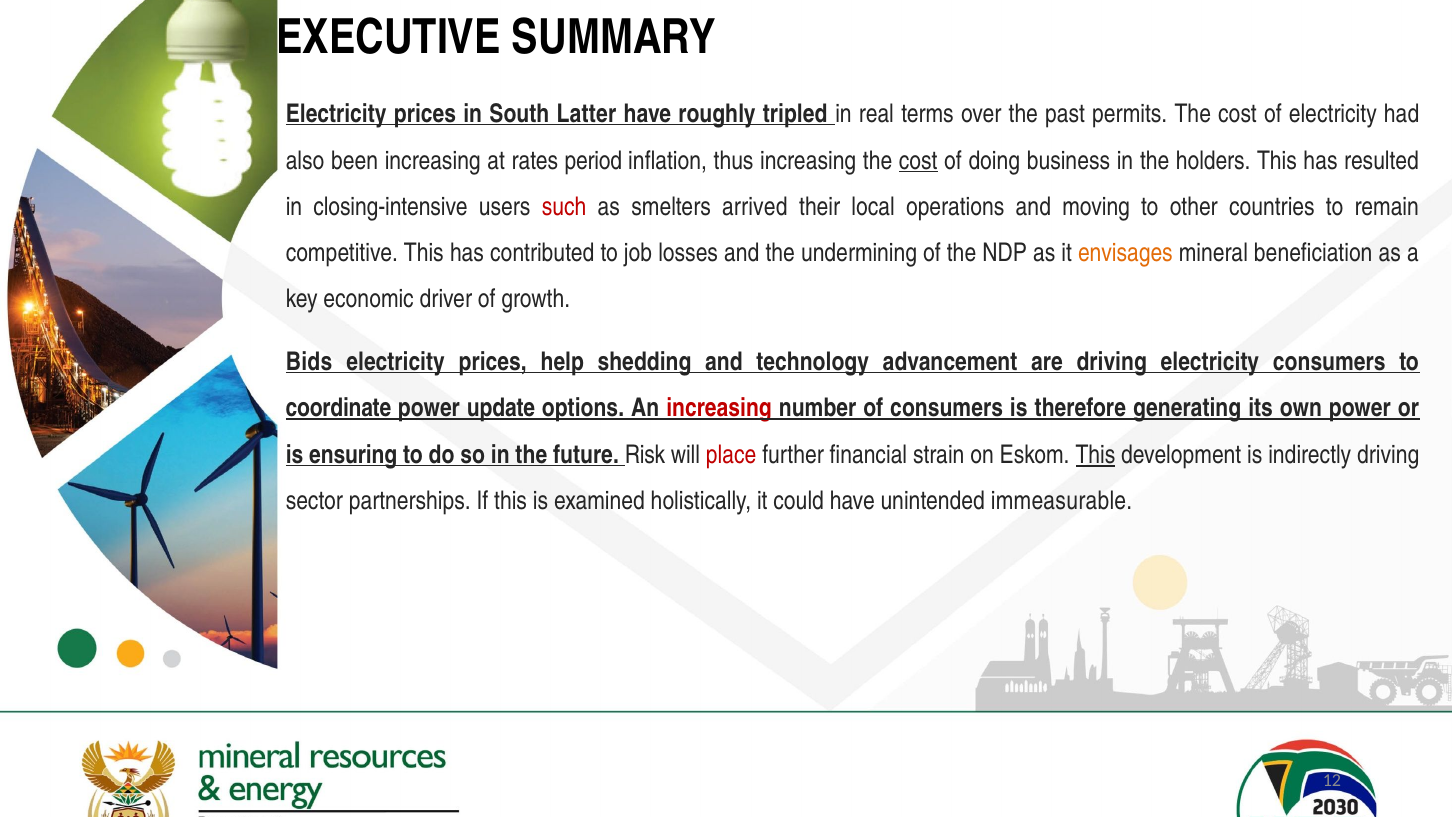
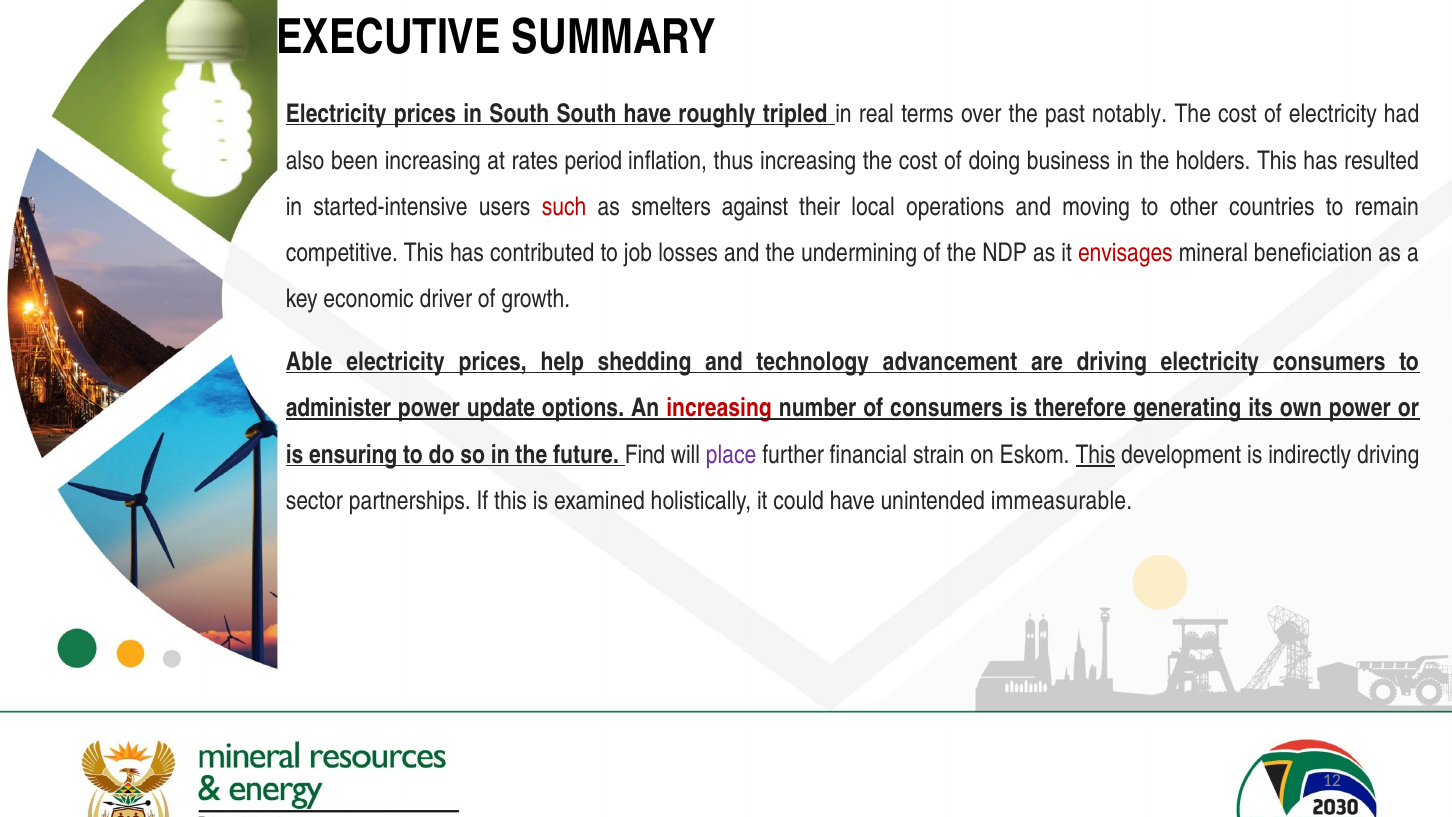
South Latter: Latter -> South
permits: permits -> notably
cost at (918, 160) underline: present -> none
closing-intensive: closing-intensive -> started-intensive
arrived: arrived -> against
envisages colour: orange -> red
Bids: Bids -> Able
coordinate: coordinate -> administer
Risk: Risk -> Find
place colour: red -> purple
